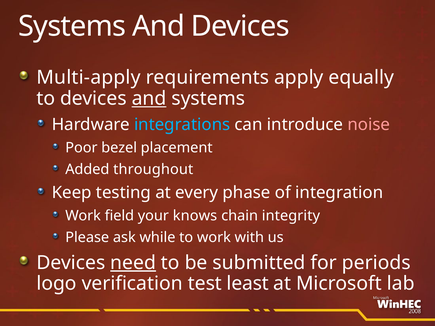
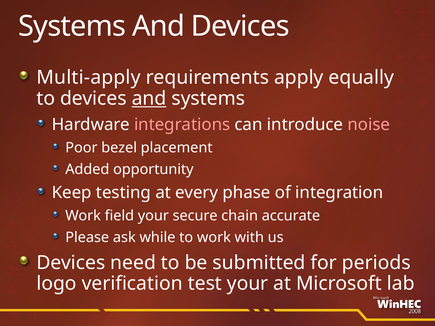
integrations colour: light blue -> pink
throughout: throughout -> opportunity
knows: knows -> secure
integrity: integrity -> accurate
need underline: present -> none
test least: least -> your
